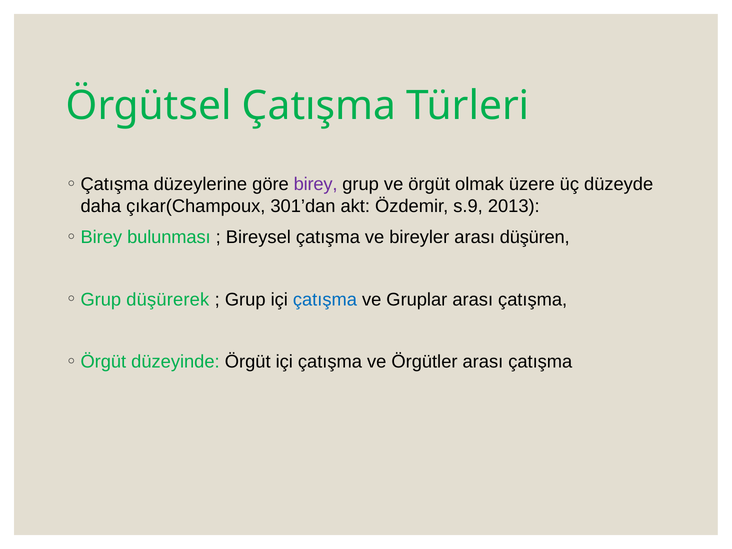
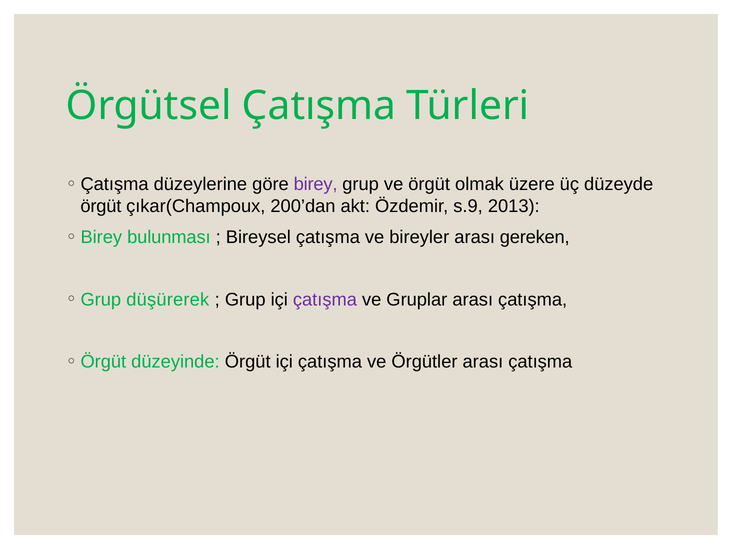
daha at (101, 206): daha -> örgüt
301’dan: 301’dan -> 200’dan
düşüren: düşüren -> gereken
çatışma at (325, 300) colour: blue -> purple
